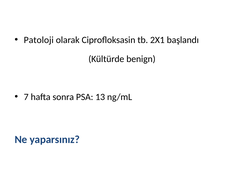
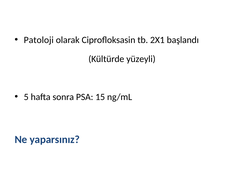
benign: benign -> yüzeyli
7: 7 -> 5
13: 13 -> 15
